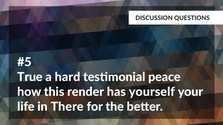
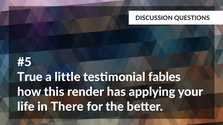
hard: hard -> little
peace: peace -> fables
yourself: yourself -> applying
